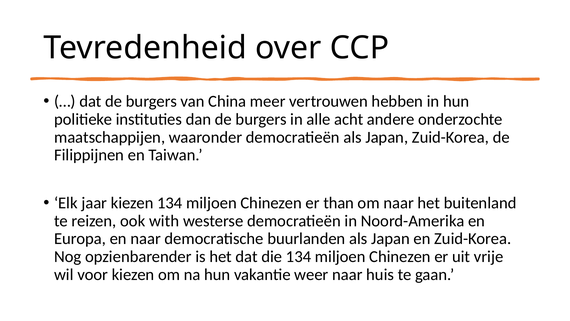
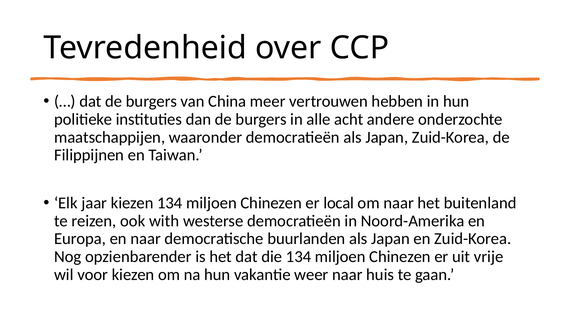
than: than -> local
